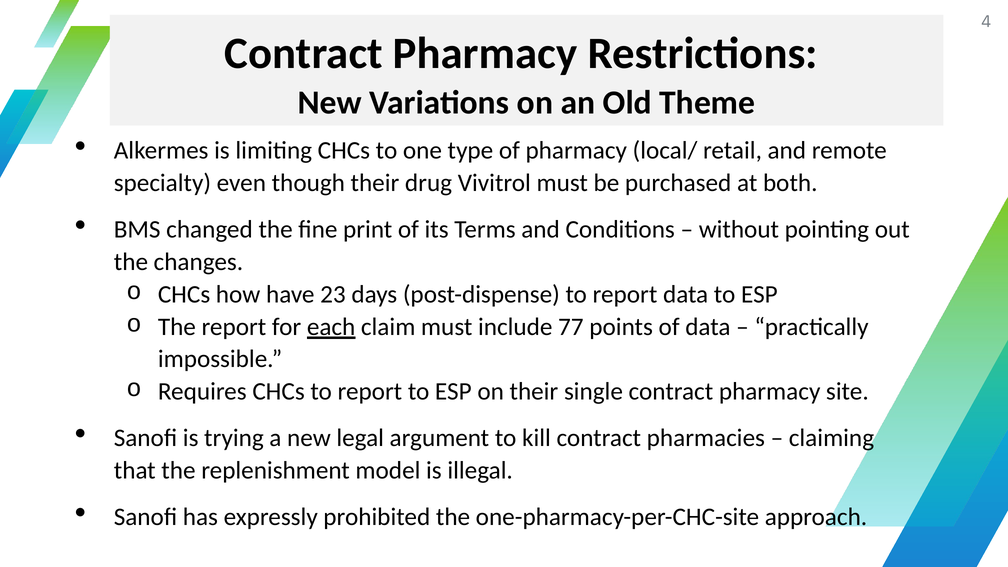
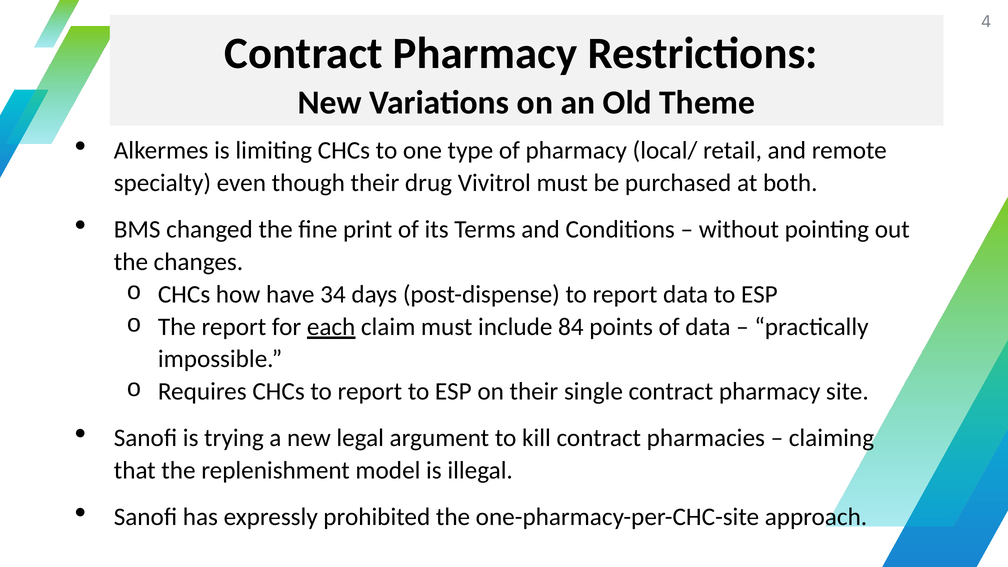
23: 23 -> 34
77: 77 -> 84
